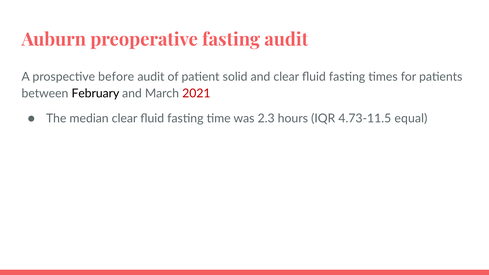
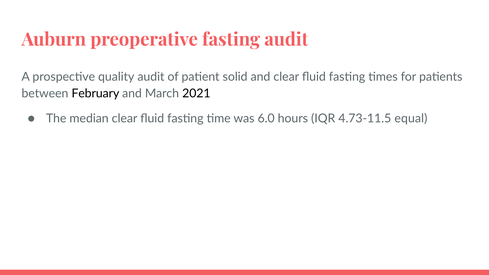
before: before -> quality
2021 colour: red -> black
2.3: 2.3 -> 6.0
